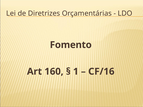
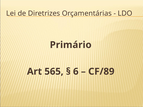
Fomento: Fomento -> Primário
160: 160 -> 565
1: 1 -> 6
CF/16: CF/16 -> CF/89
